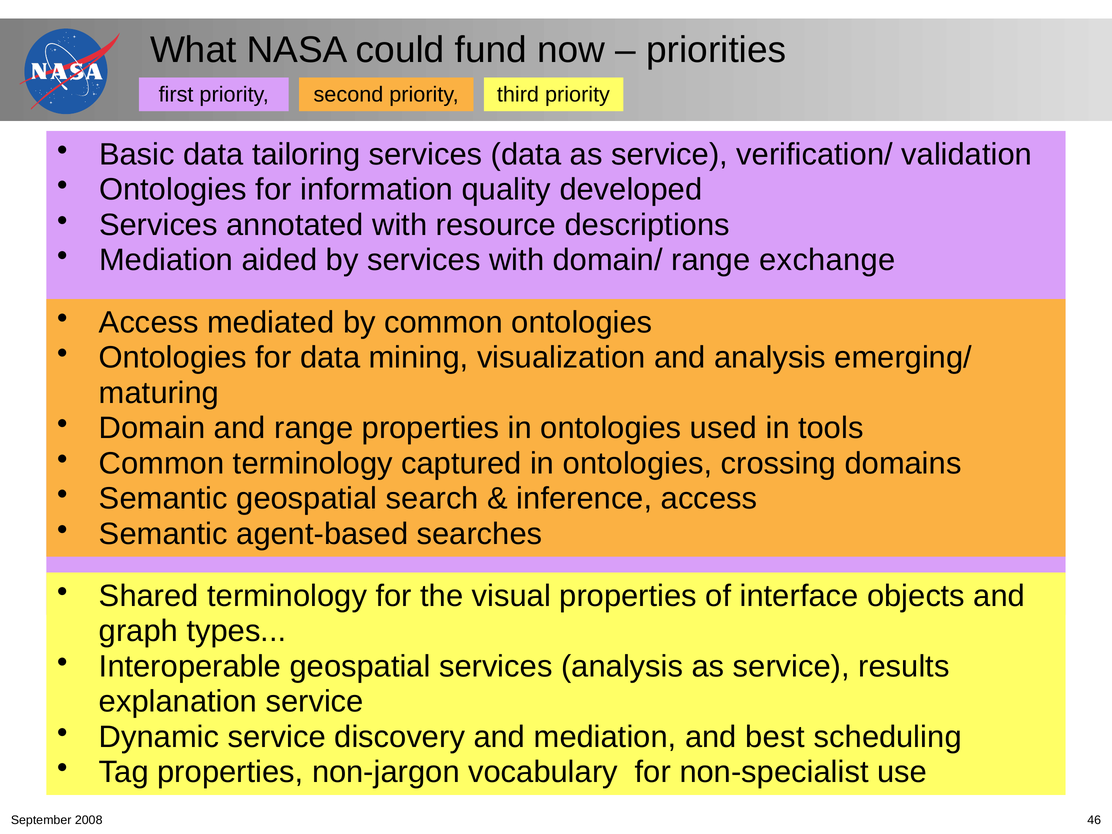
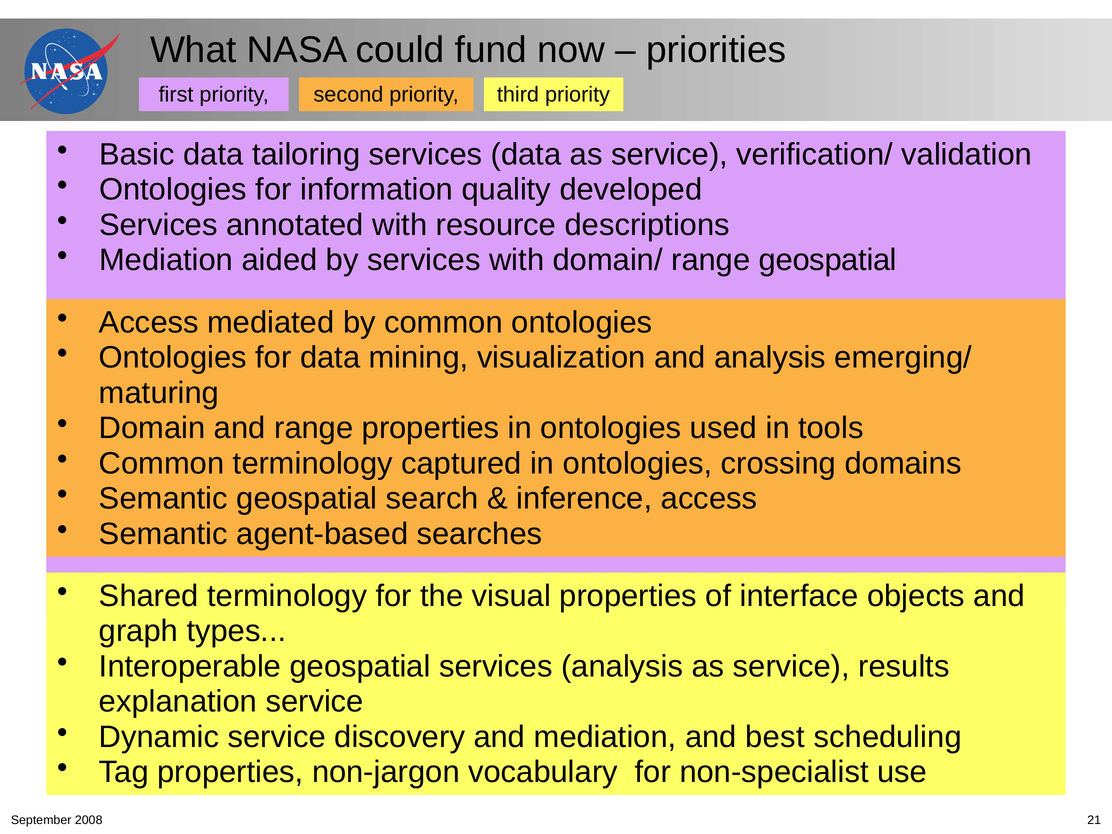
range exchange: exchange -> geospatial
46: 46 -> 21
